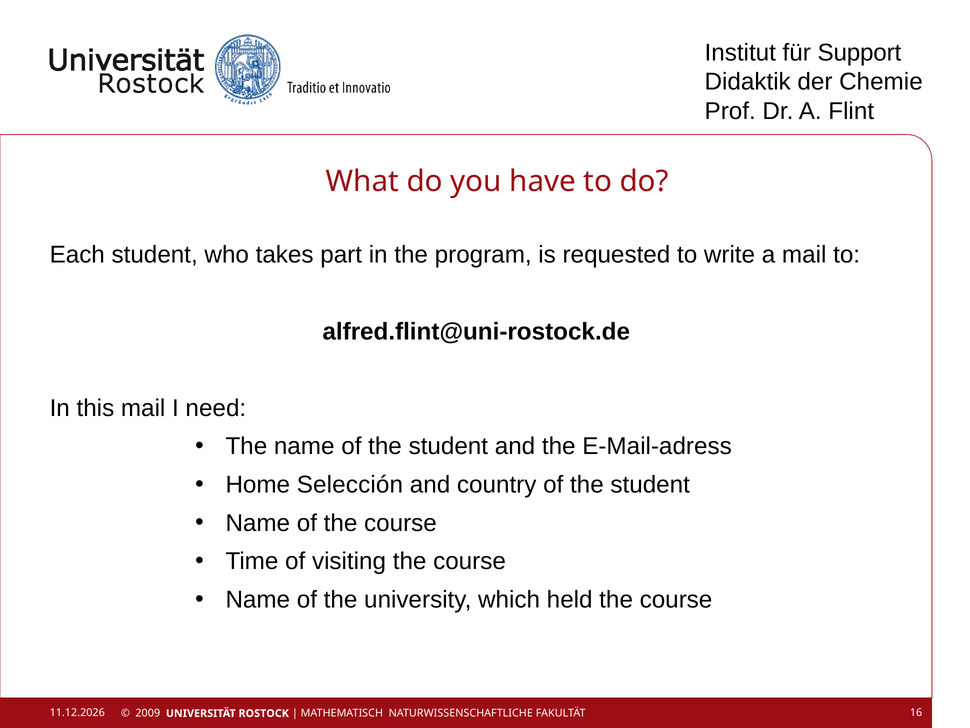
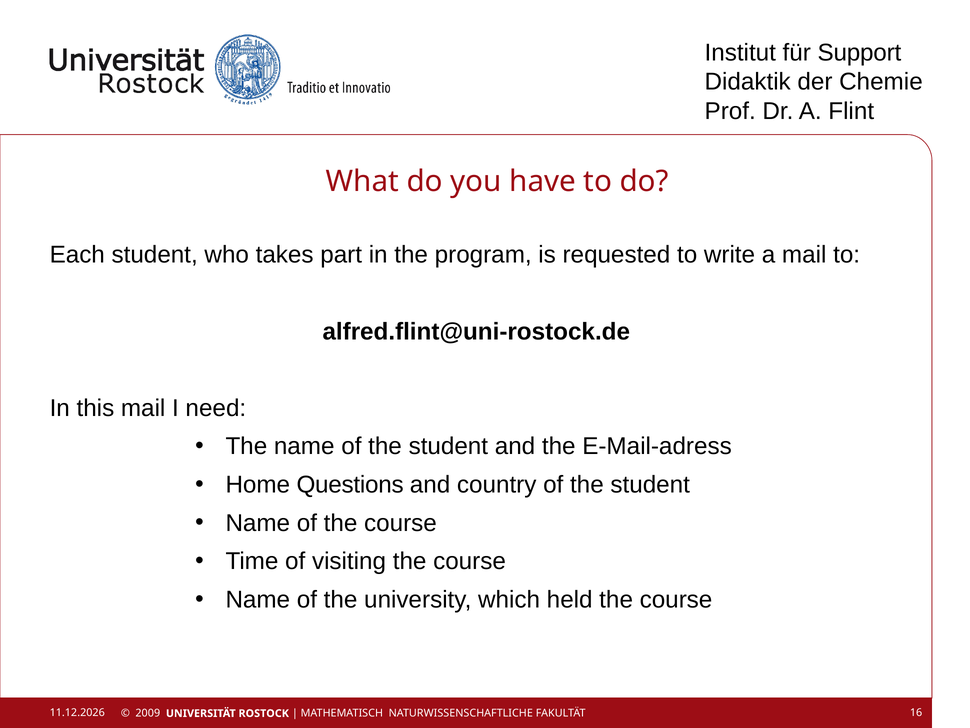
Selección: Selección -> Questions
